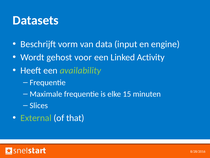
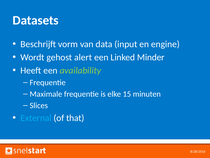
voor: voor -> alert
Activity: Activity -> Minder
External colour: light green -> light blue
